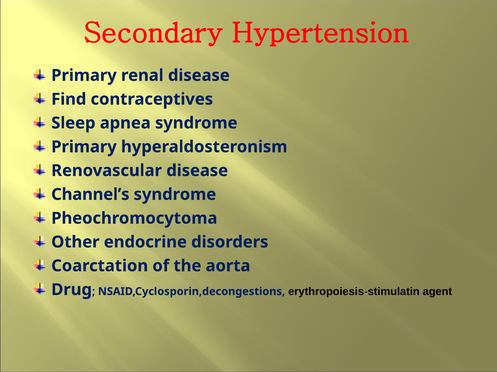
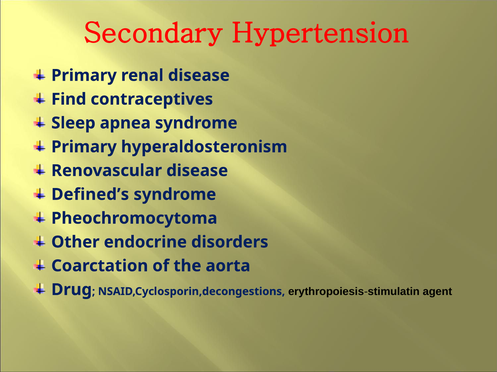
Channel’s: Channel’s -> Defined’s
